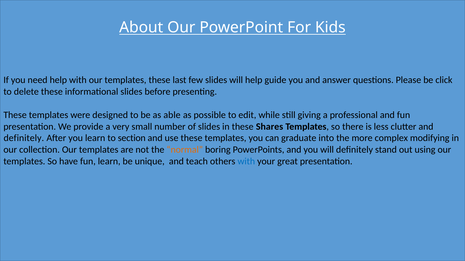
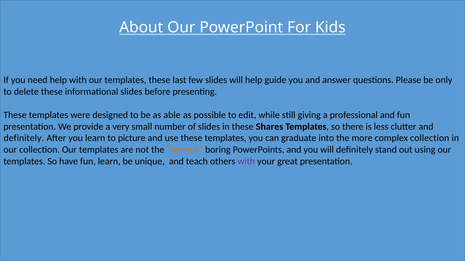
click: click -> only
section: section -> picture
complex modifying: modifying -> collection
with at (246, 162) colour: blue -> purple
